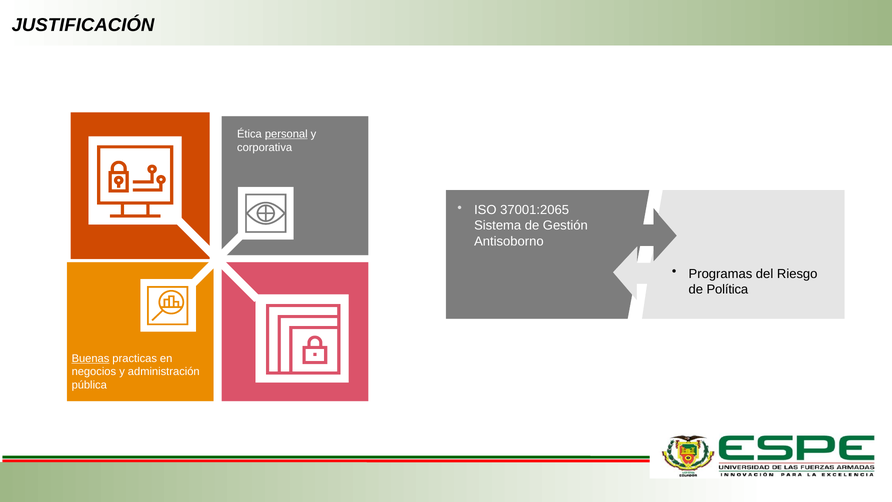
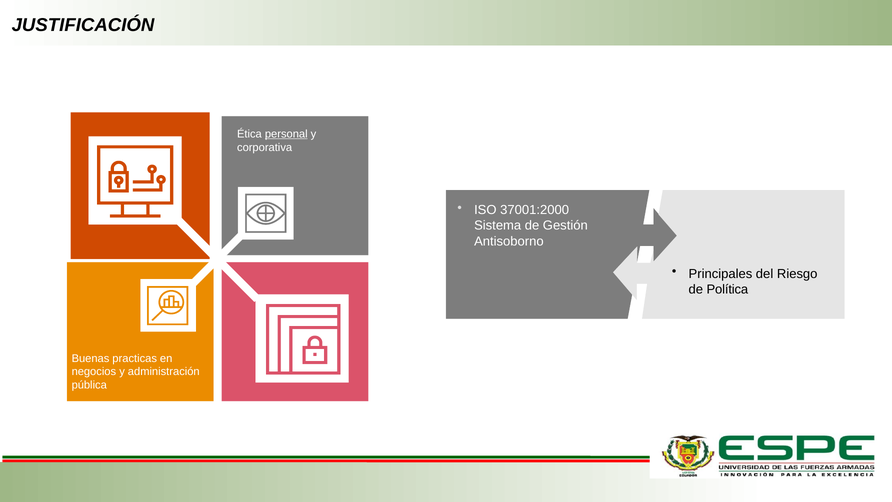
37001:2065: 37001:2065 -> 37001:2000
Programas: Programas -> Principales
Buenas underline: present -> none
